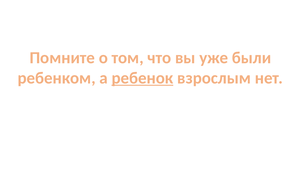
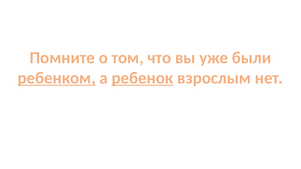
ребенком underline: none -> present
